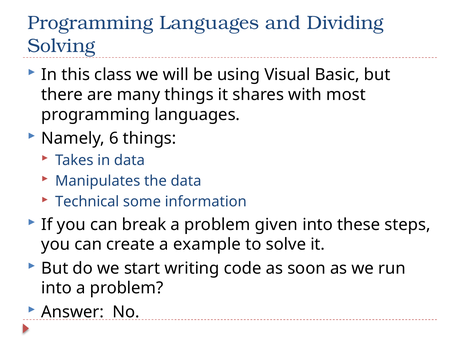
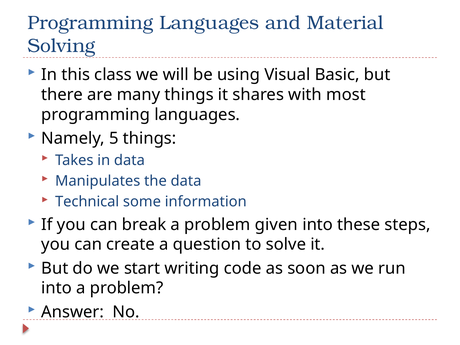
Dividing: Dividing -> Material
6: 6 -> 5
example: example -> question
